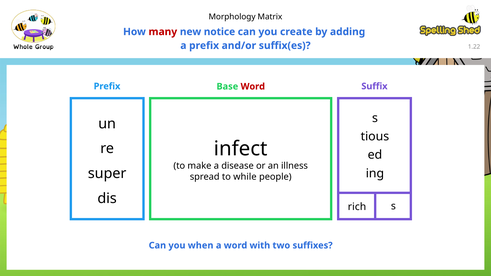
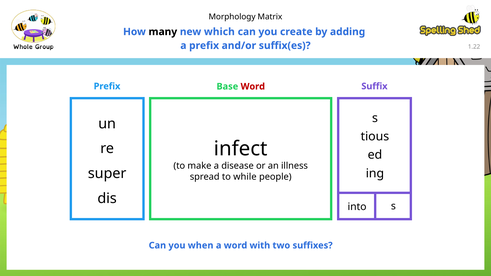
many colour: red -> black
notice: notice -> which
rich: rich -> into
